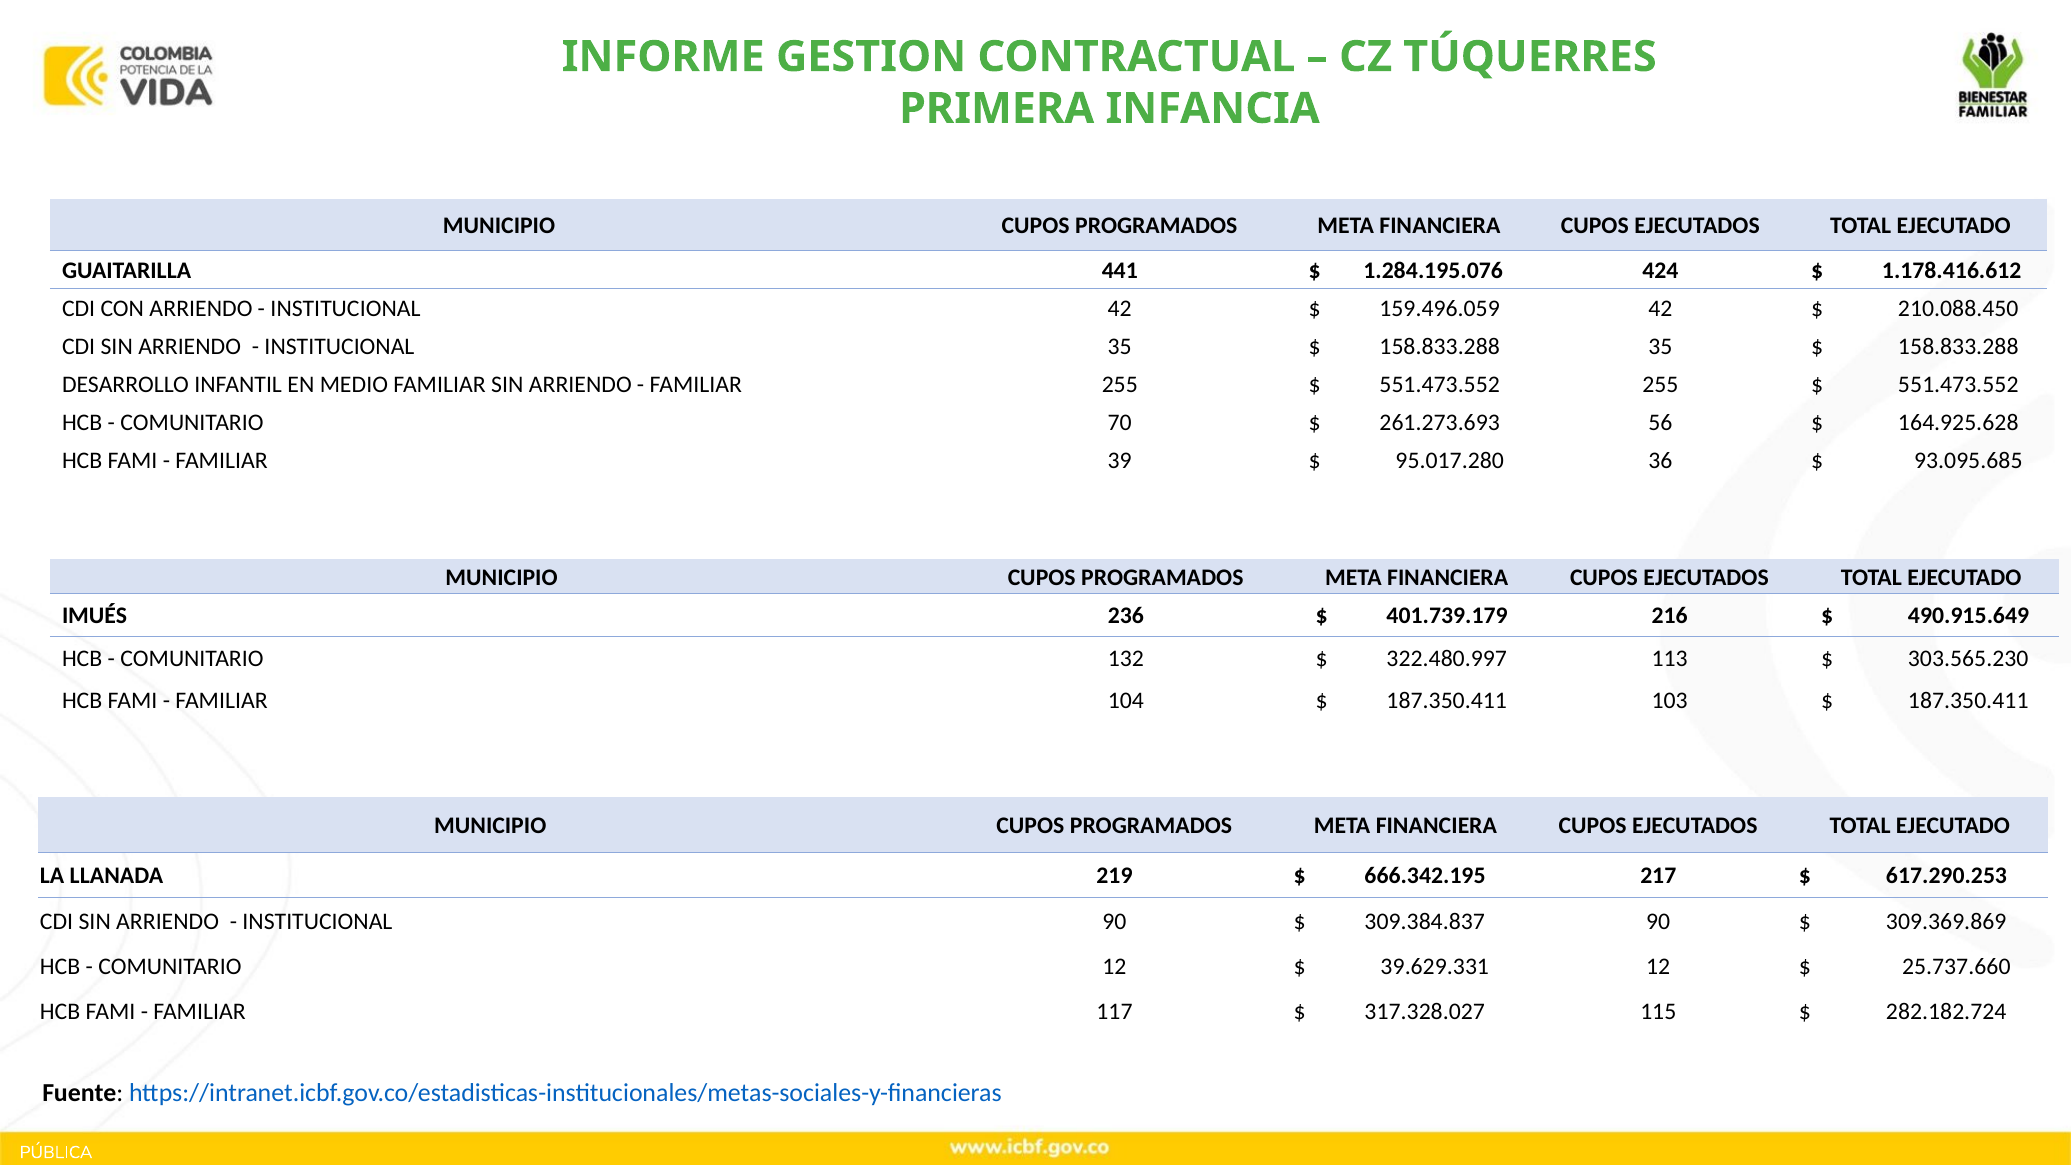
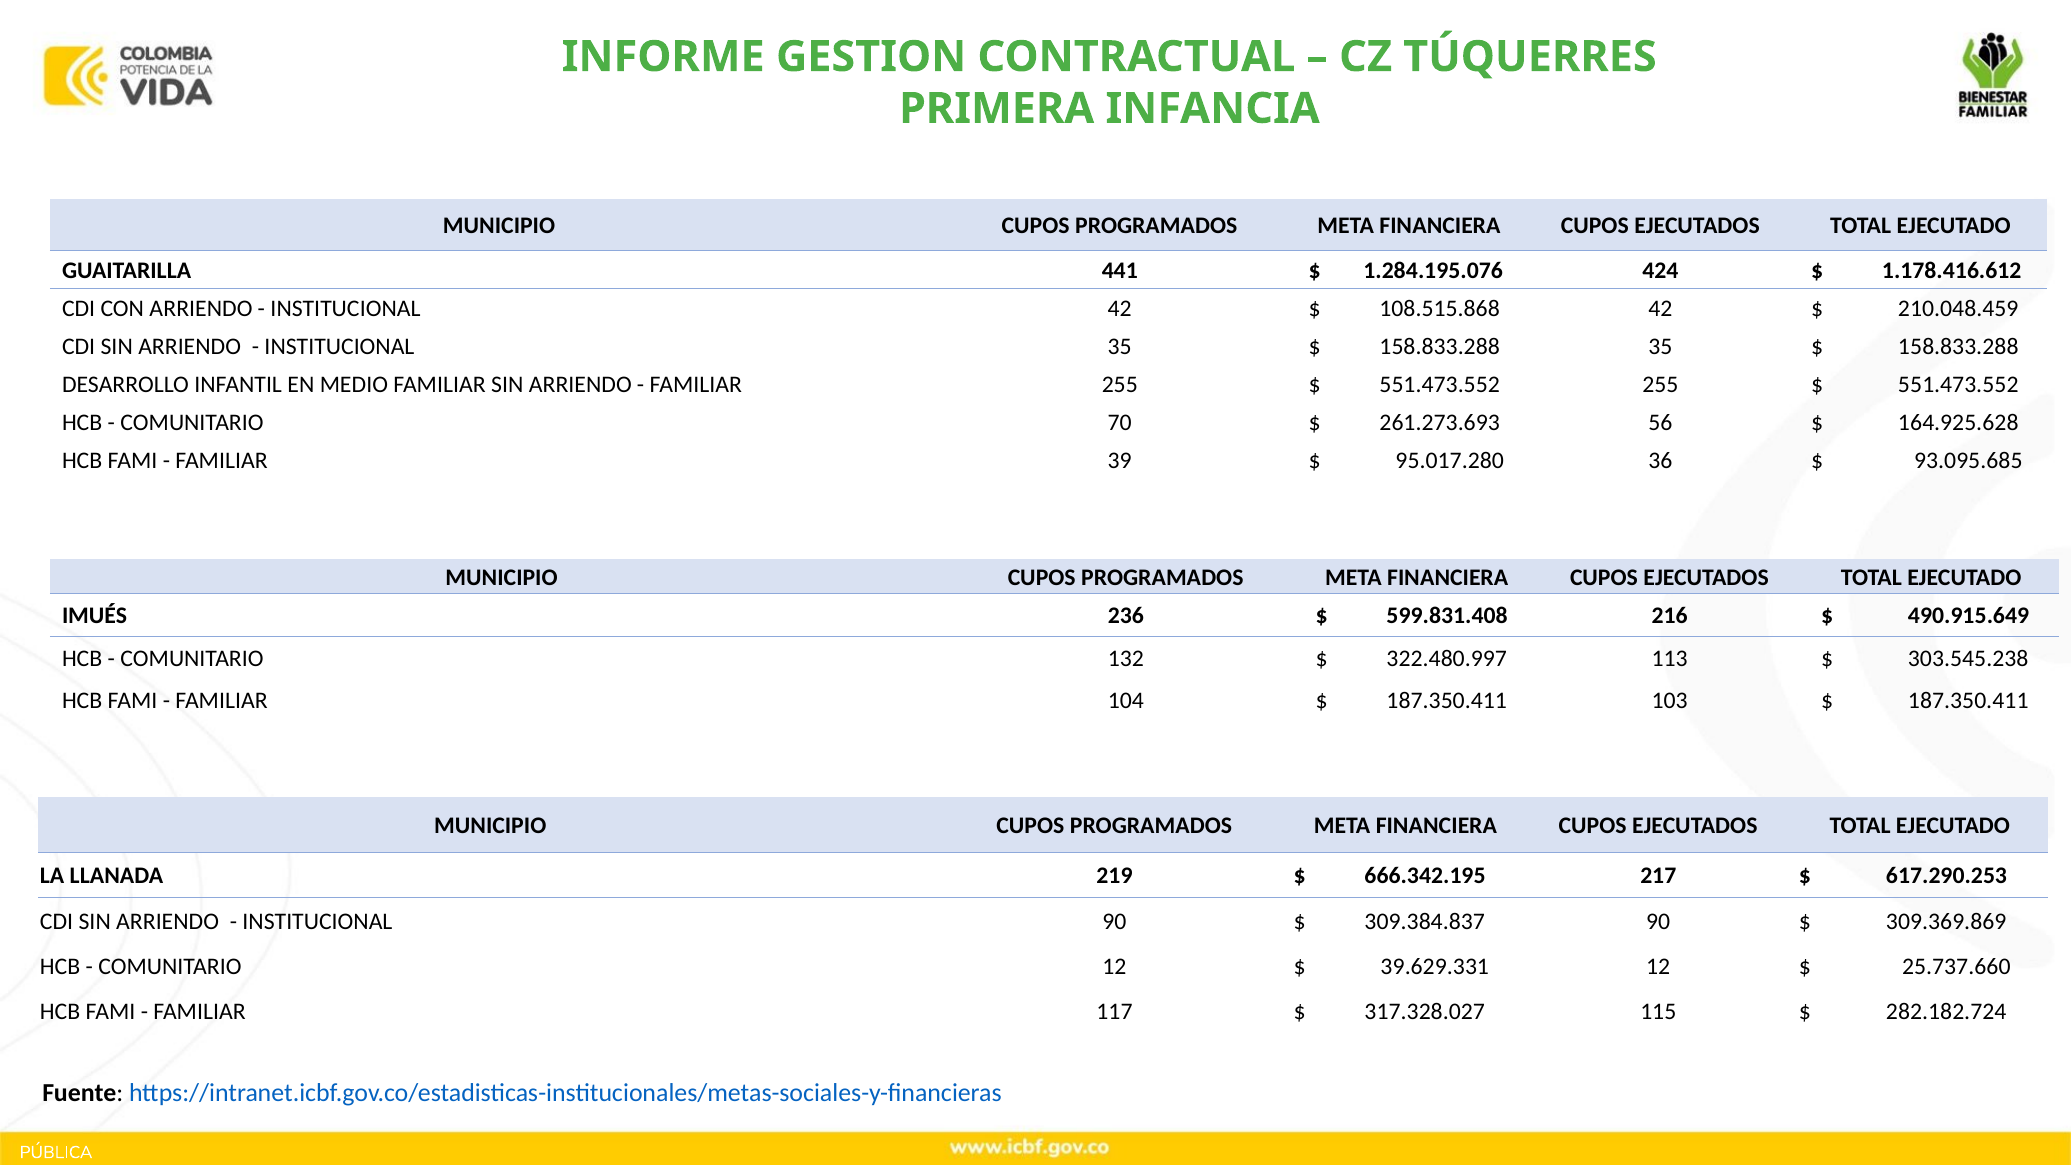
159.496.059: 159.496.059 -> 108.515.868
210.088.450: 210.088.450 -> 210.048.459
401.739.179: 401.739.179 -> 599.831.408
303.565.230: 303.565.230 -> 303.545.238
